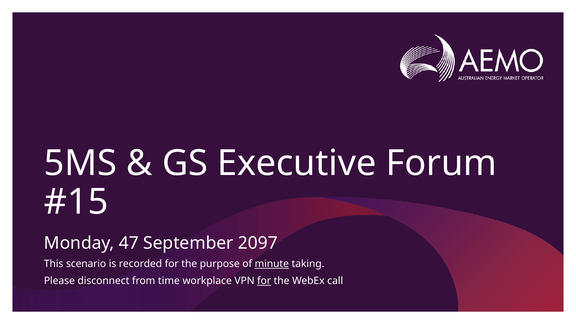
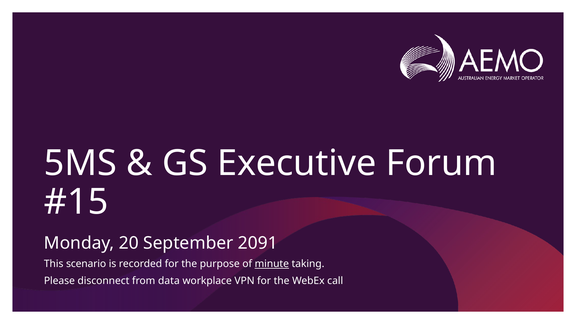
47: 47 -> 20
2097: 2097 -> 2091
time: time -> data
for at (264, 281) underline: present -> none
